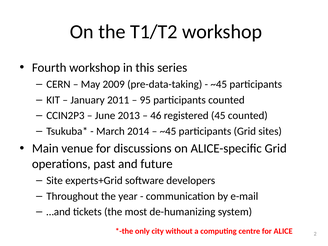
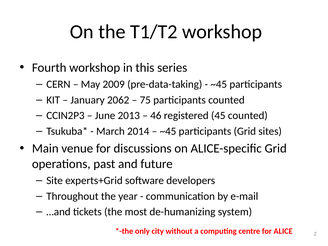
2011: 2011 -> 2062
95: 95 -> 75
